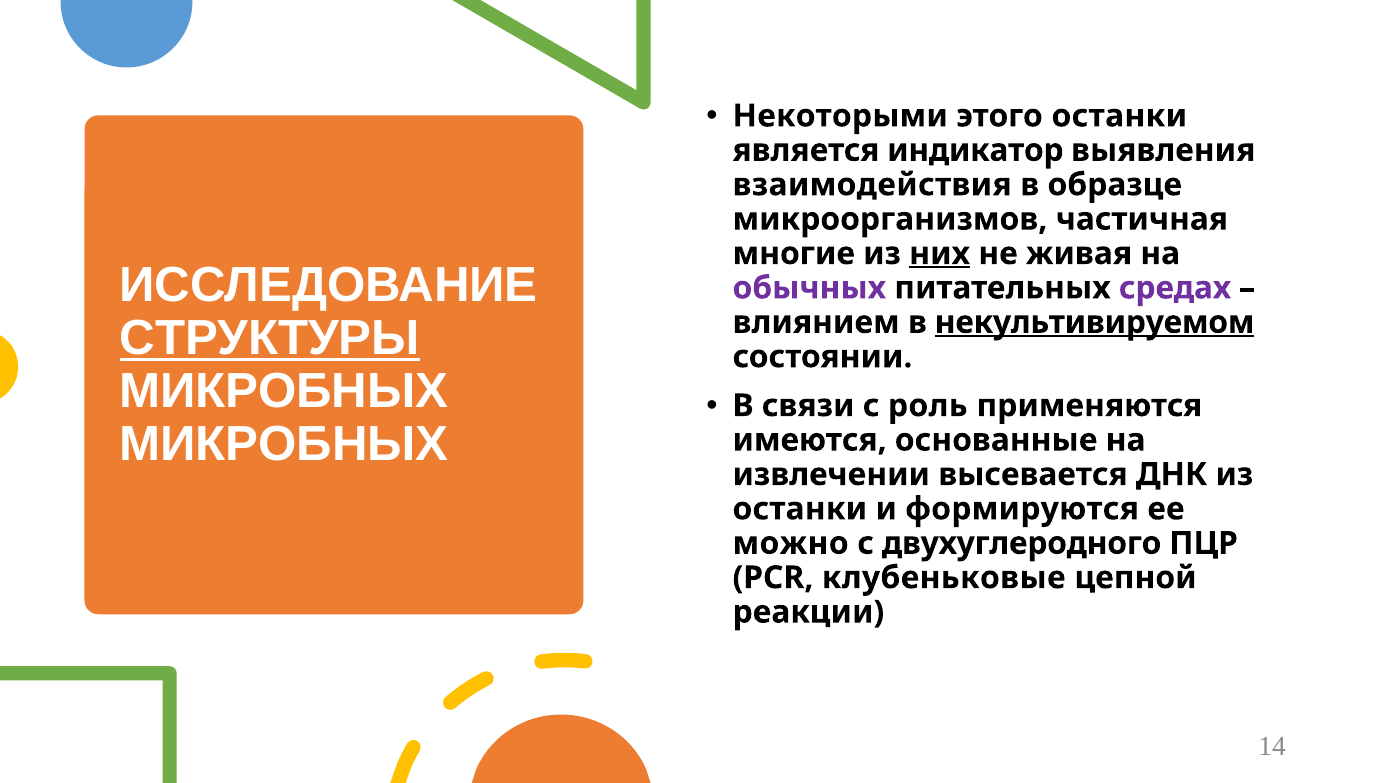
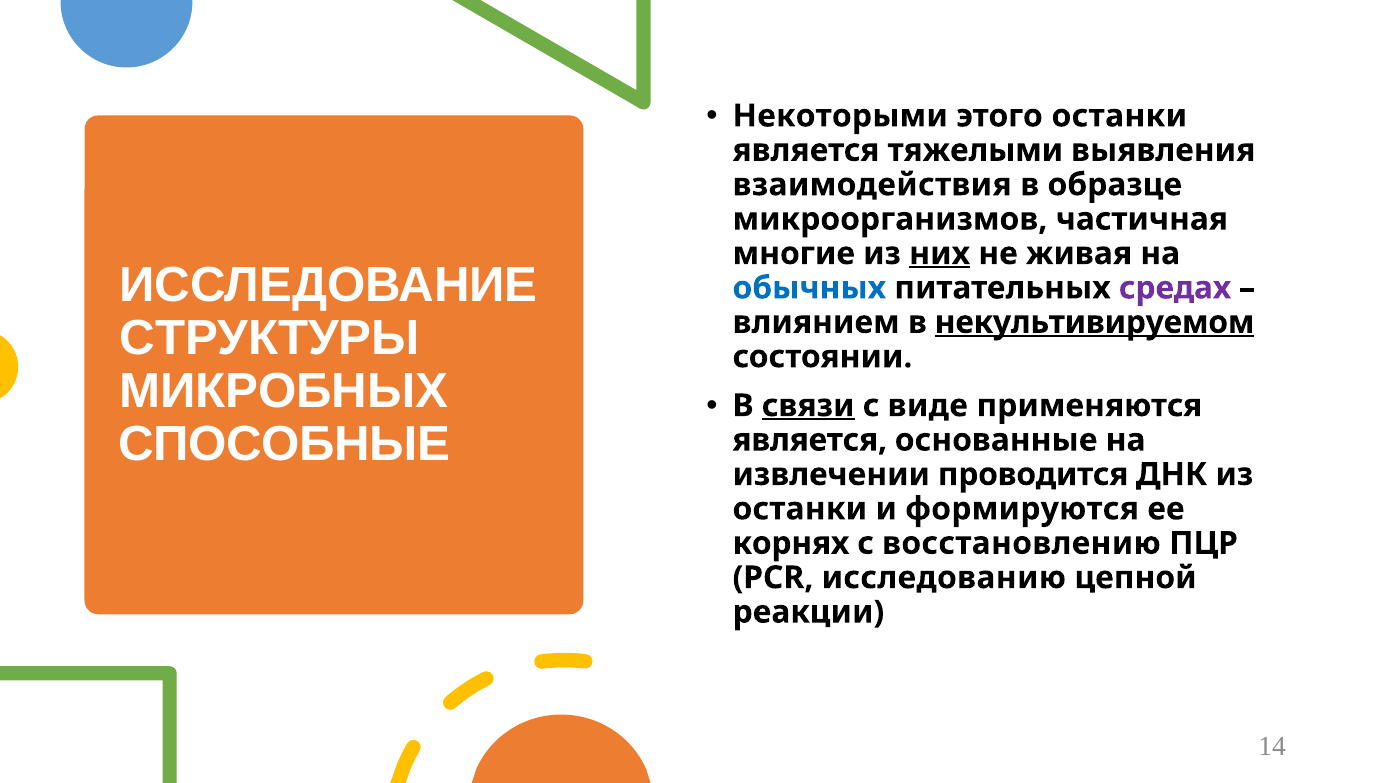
индикатор: индикатор -> тяжелыми
обычных colour: purple -> blue
СТРУКТУРЫ underline: present -> none
связи underline: none -> present
роль: роль -> виде
МИКРОБНЫХ at (284, 444): МИКРОБНЫХ -> СПОСОБНЫЕ
имеются at (810, 440): имеются -> является
высевается: высевается -> проводится
можно: можно -> корнях
двухуглеродного: двухуглеродного -> восстановлению
клубеньковые: клубеньковые -> исследованию
